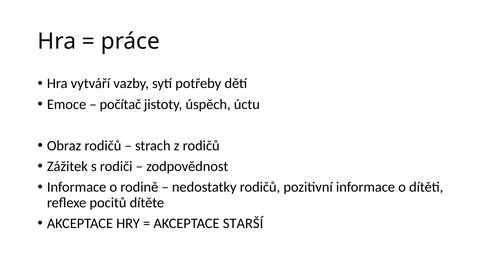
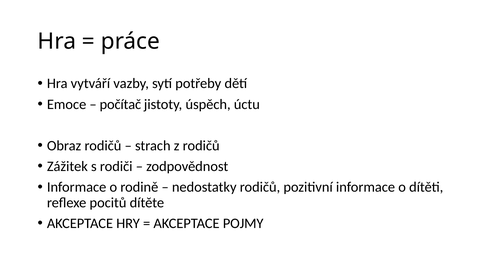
STARŠÍ: STARŠÍ -> POJMY
